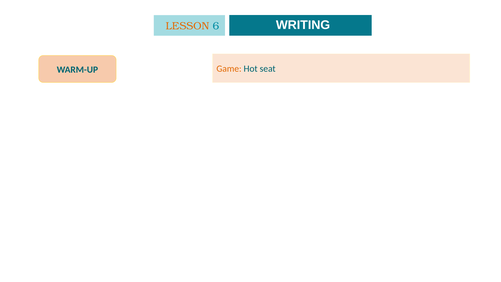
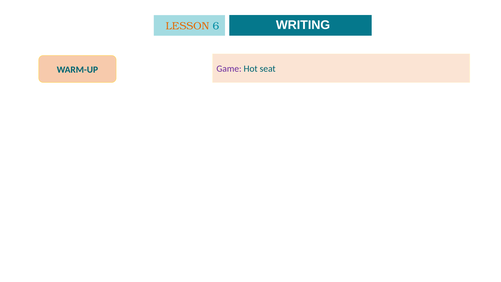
Game colour: orange -> purple
